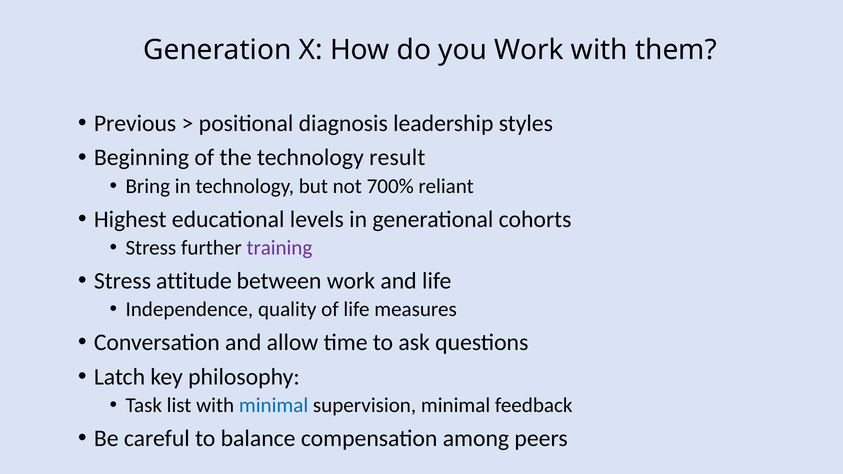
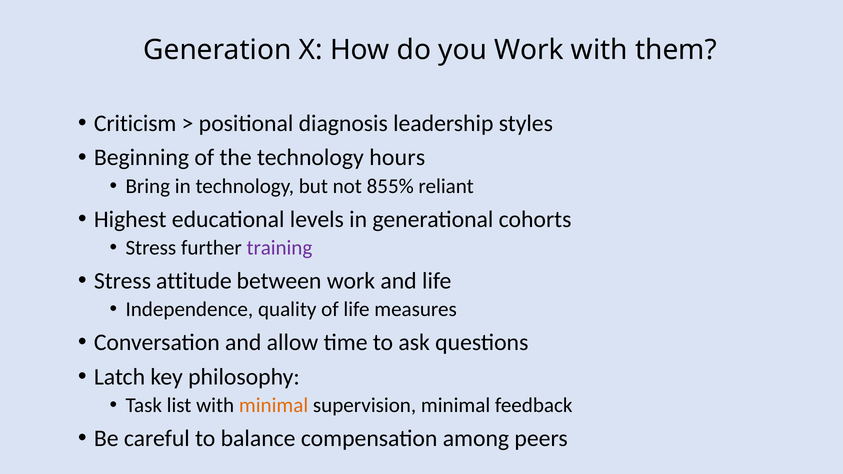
Previous: Previous -> Criticism
result: result -> hours
700%: 700% -> 855%
minimal at (274, 405) colour: blue -> orange
